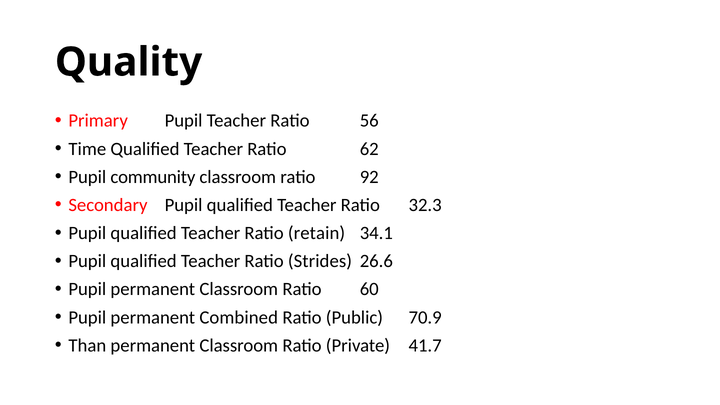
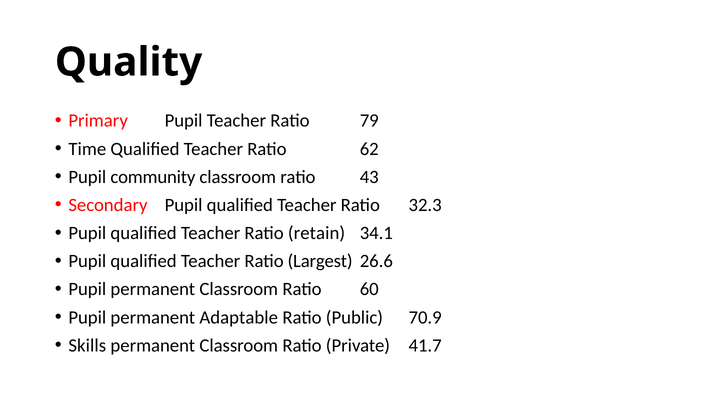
56: 56 -> 79
92: 92 -> 43
Strides: Strides -> Largest
Combined: Combined -> Adaptable
Than: Than -> Skills
